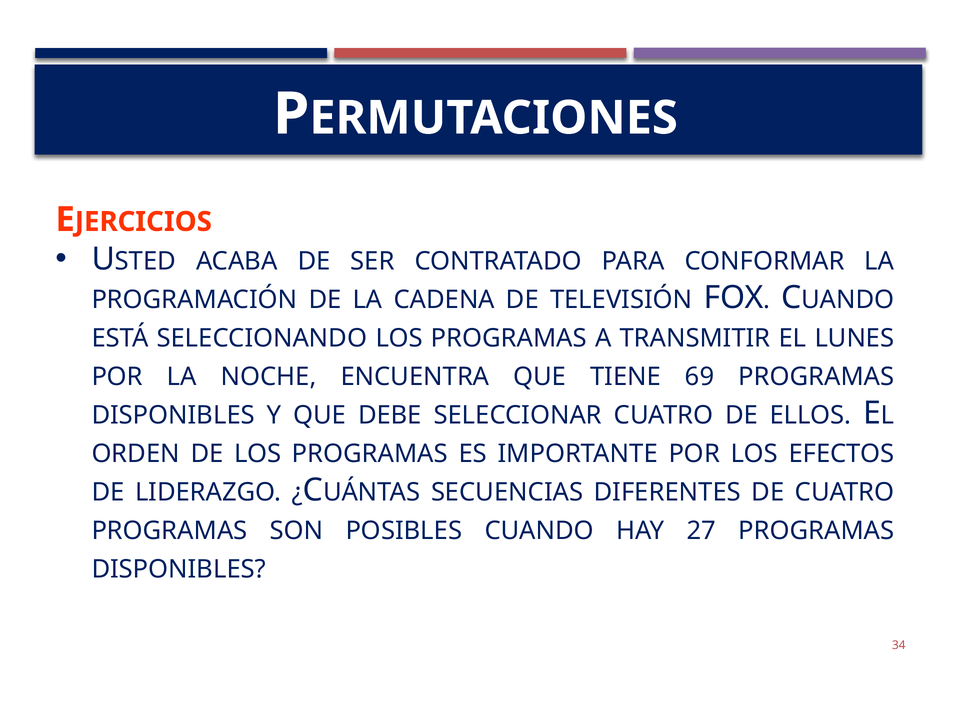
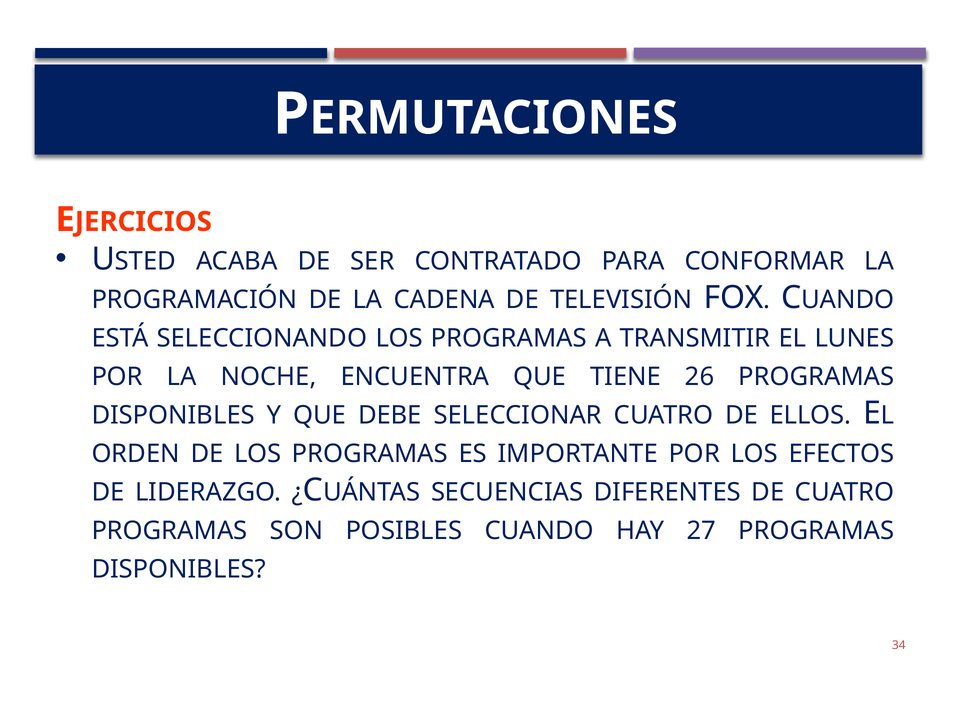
69: 69 -> 26
